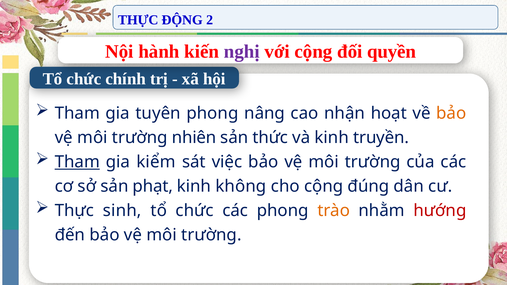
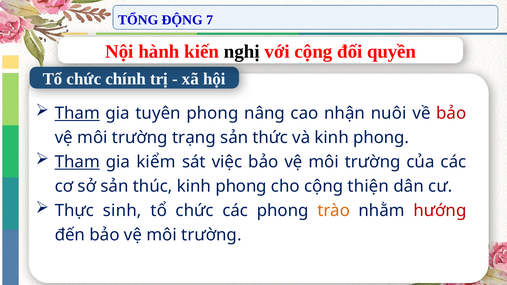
THỰC at (138, 20): THỰC -> TỔNG
2: 2 -> 7
nghị colour: purple -> black
Tham at (77, 113) underline: none -> present
hoạt: hoạt -> nuôi
bảo at (451, 113) colour: orange -> red
nhiên: nhiên -> trạng
và kinh truyền: truyền -> phong
phạt: phạt -> thúc
không at (241, 186): không -> phong
đúng: đúng -> thiện
